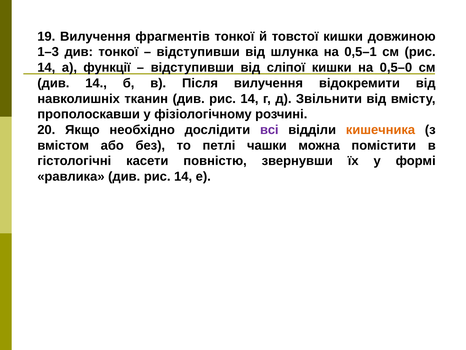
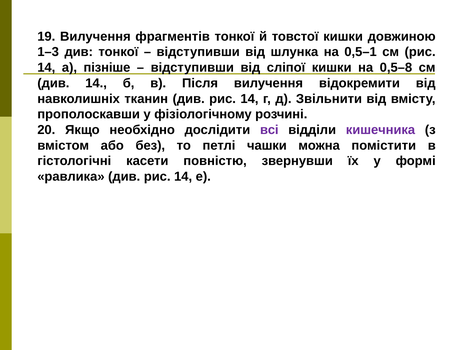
функції: функції -> пізніше
0,5–0: 0,5–0 -> 0,5–8
кишечника colour: orange -> purple
